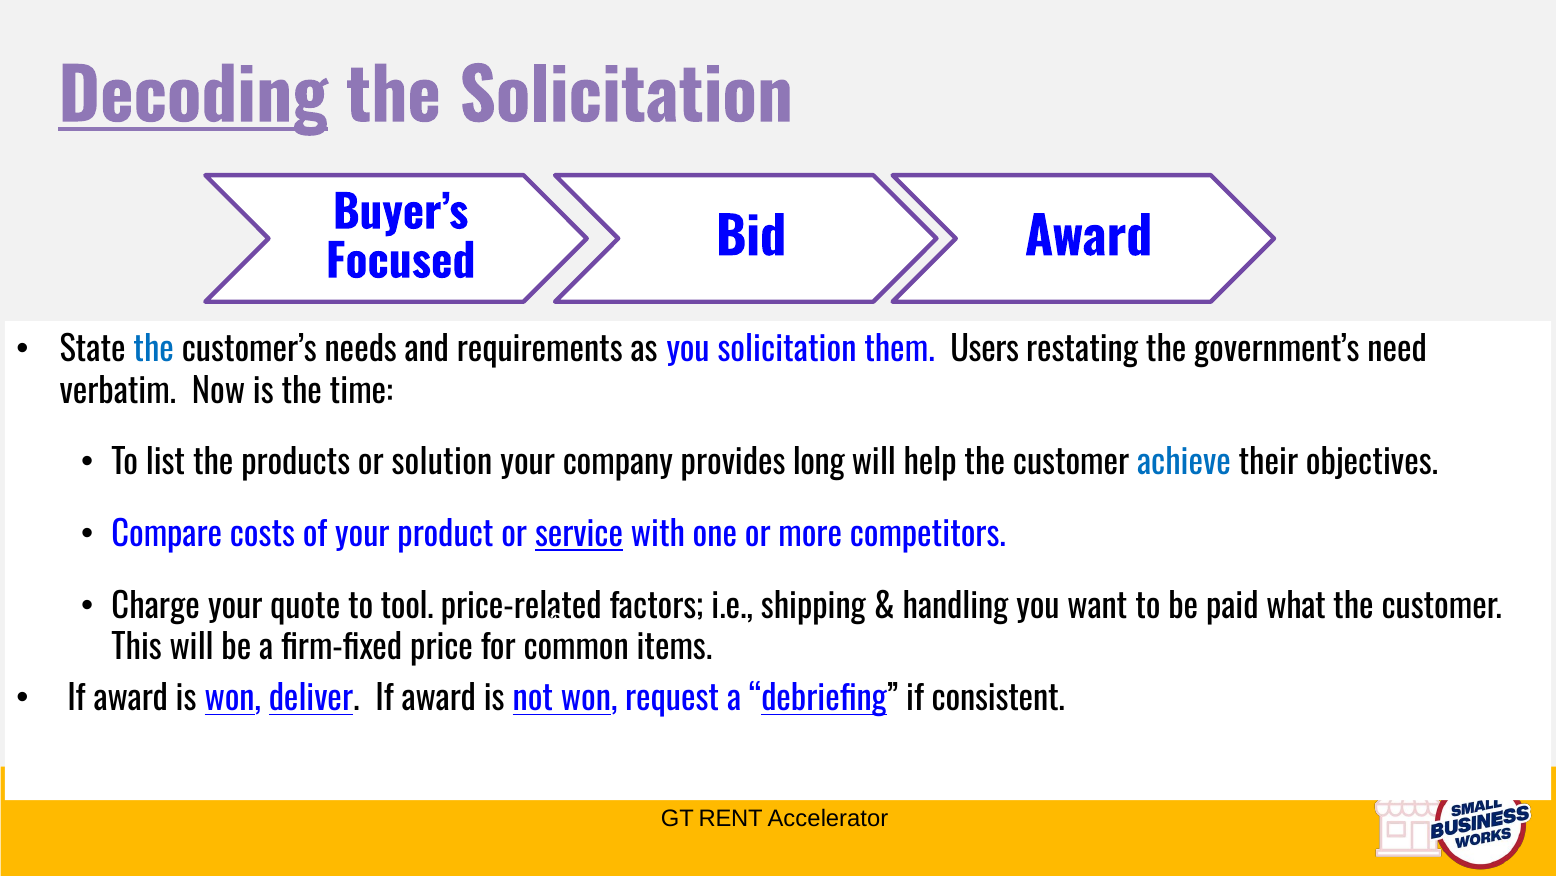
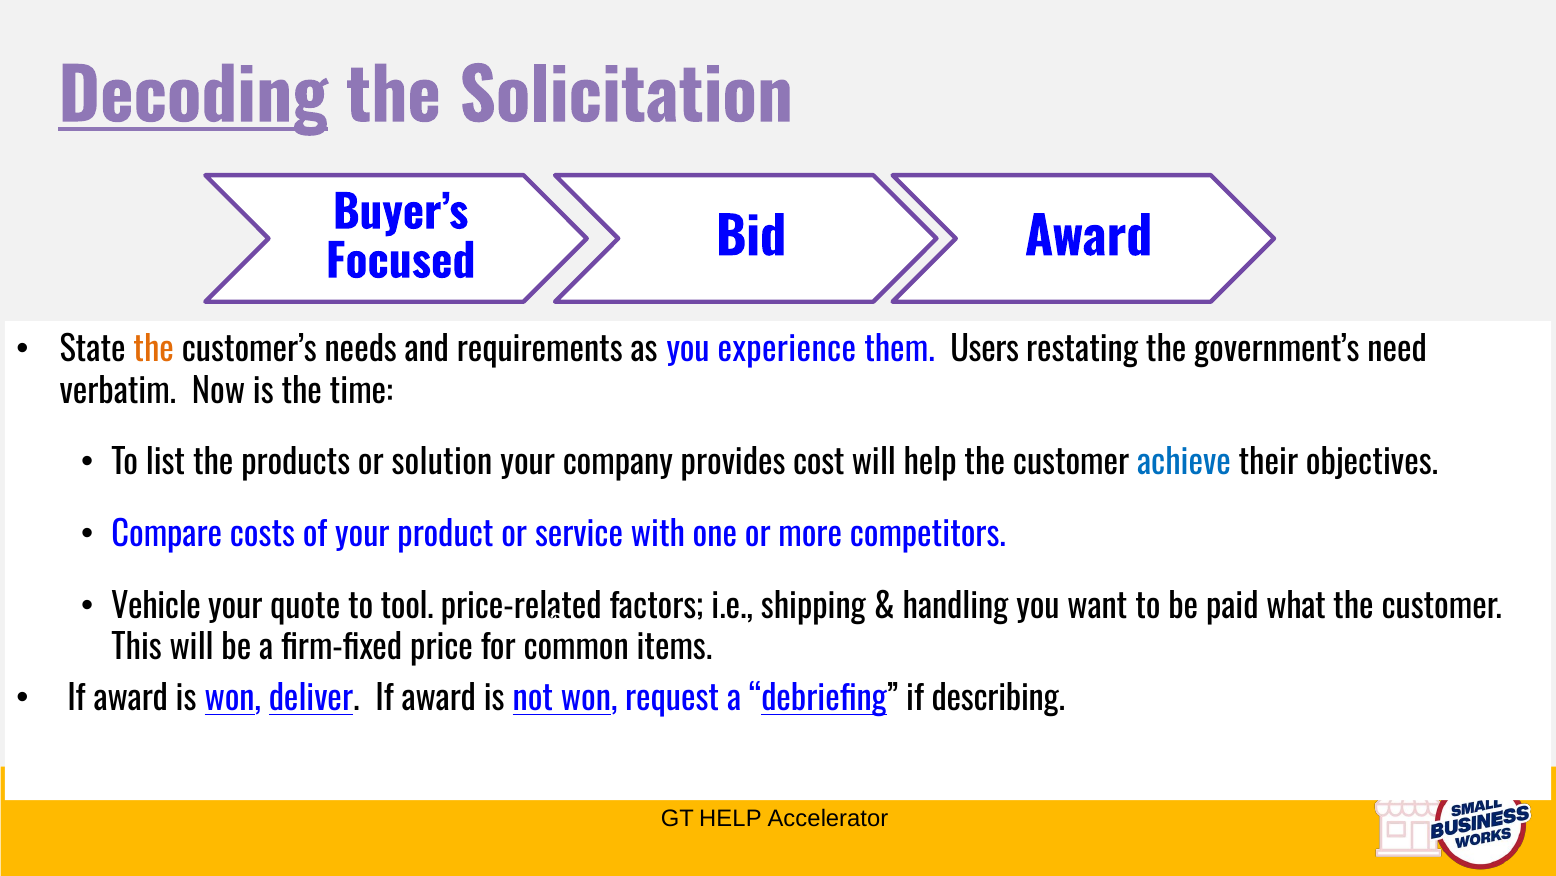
the at (154, 350) colour: blue -> orange
you solicitation: solicitation -> experience
long: long -> cost
service underline: present -> none
Charge: Charge -> Vehicle
consistent: consistent -> describing
GT RENT: RENT -> HELP
